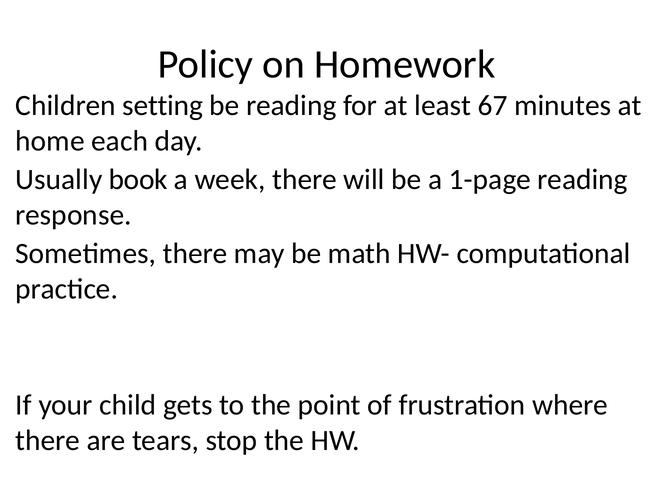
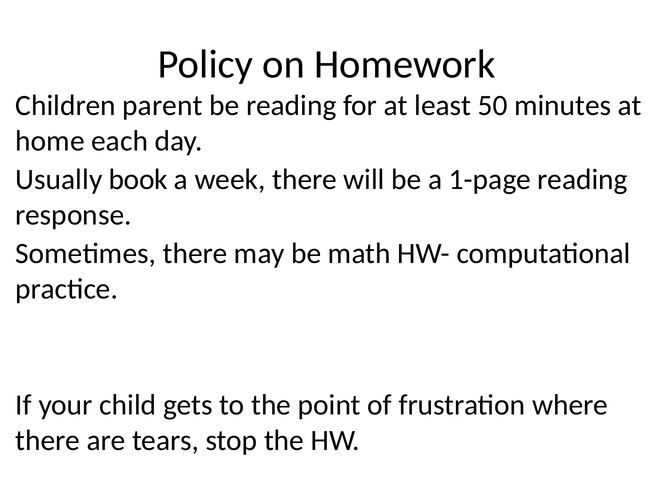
setting: setting -> parent
67: 67 -> 50
